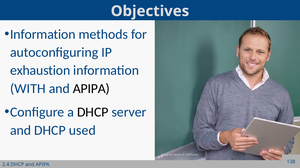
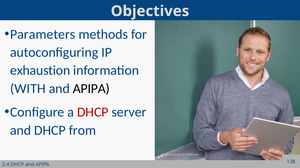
Information at (43, 34): Information -> Parameters
DHCP at (93, 113) colour: black -> red
used: used -> from
